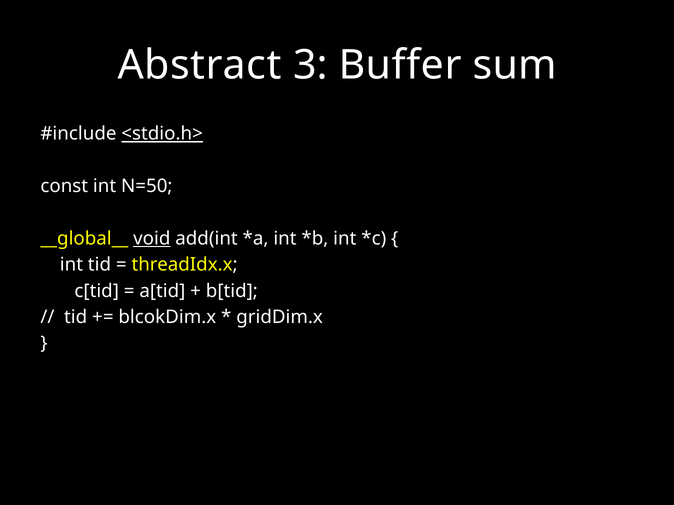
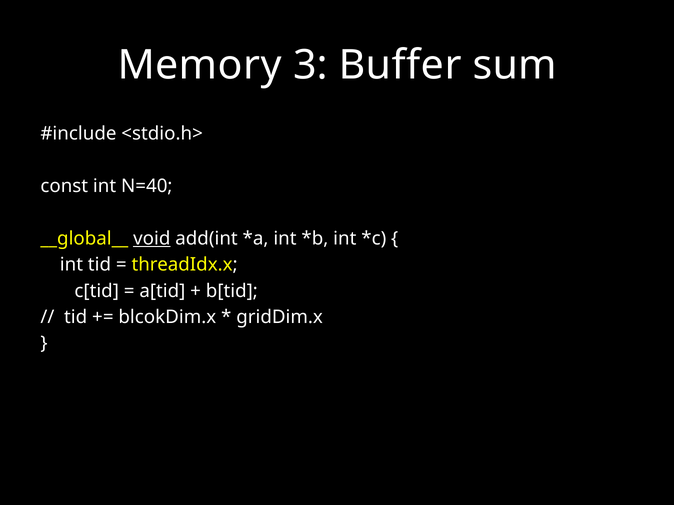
Abstract: Abstract -> Memory
<stdio.h> underline: present -> none
N=50: N=50 -> N=40
